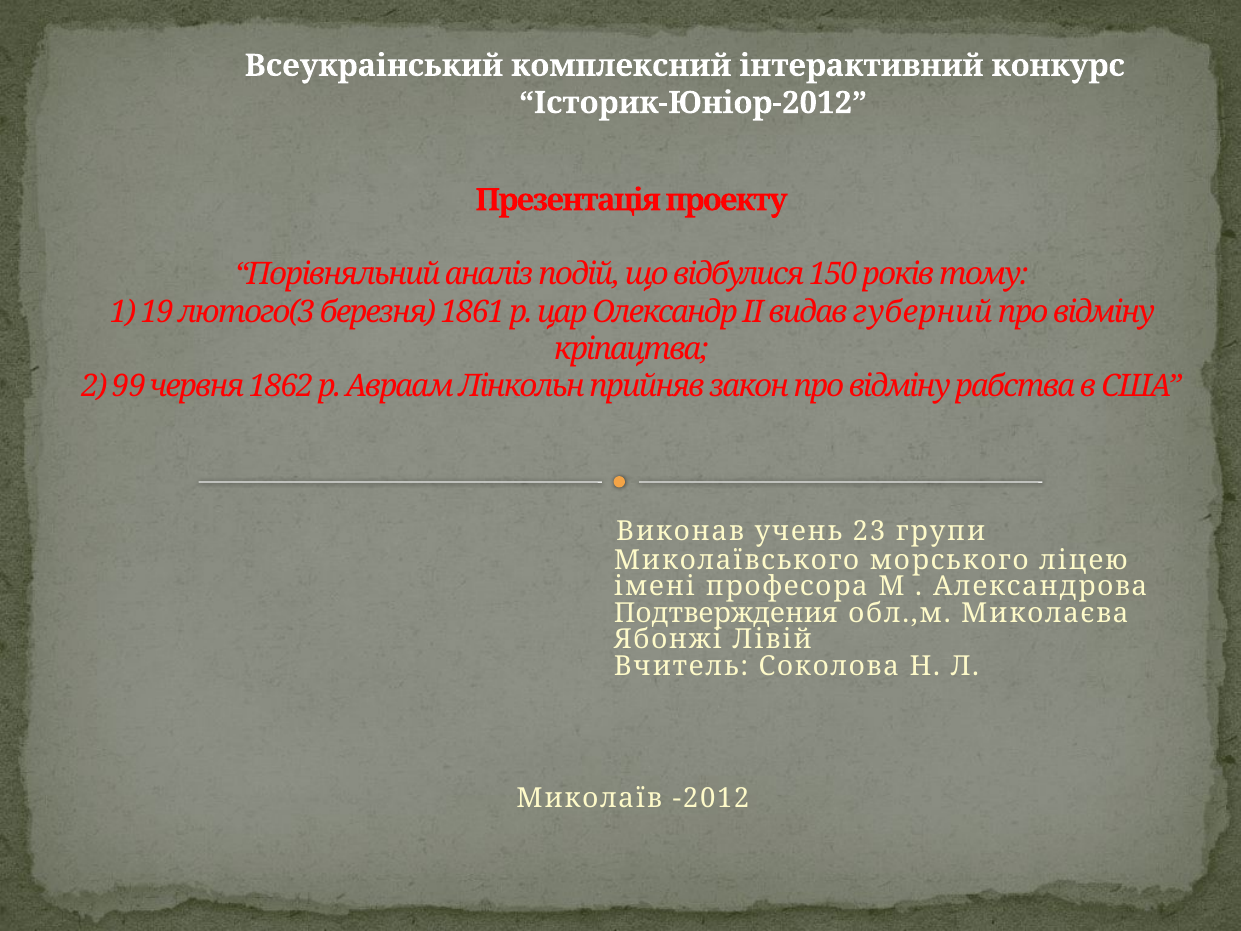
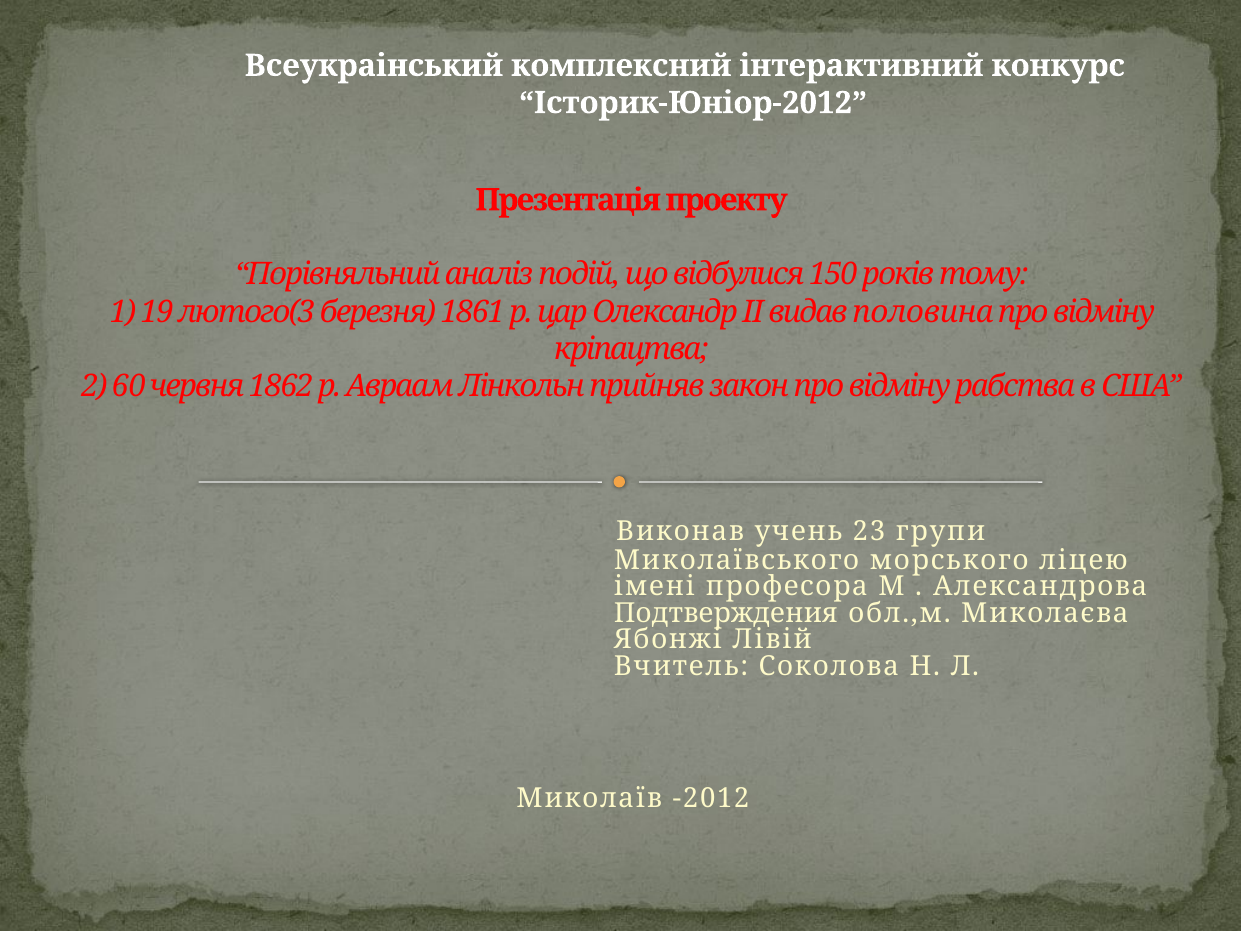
губерний: губерний -> половина
99: 99 -> 60
